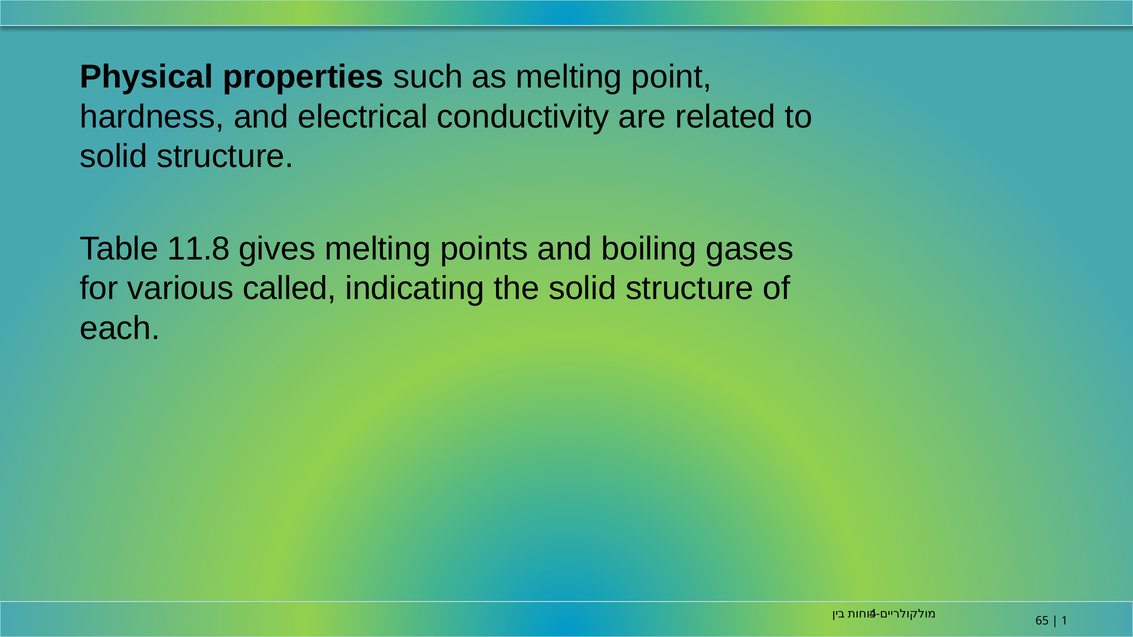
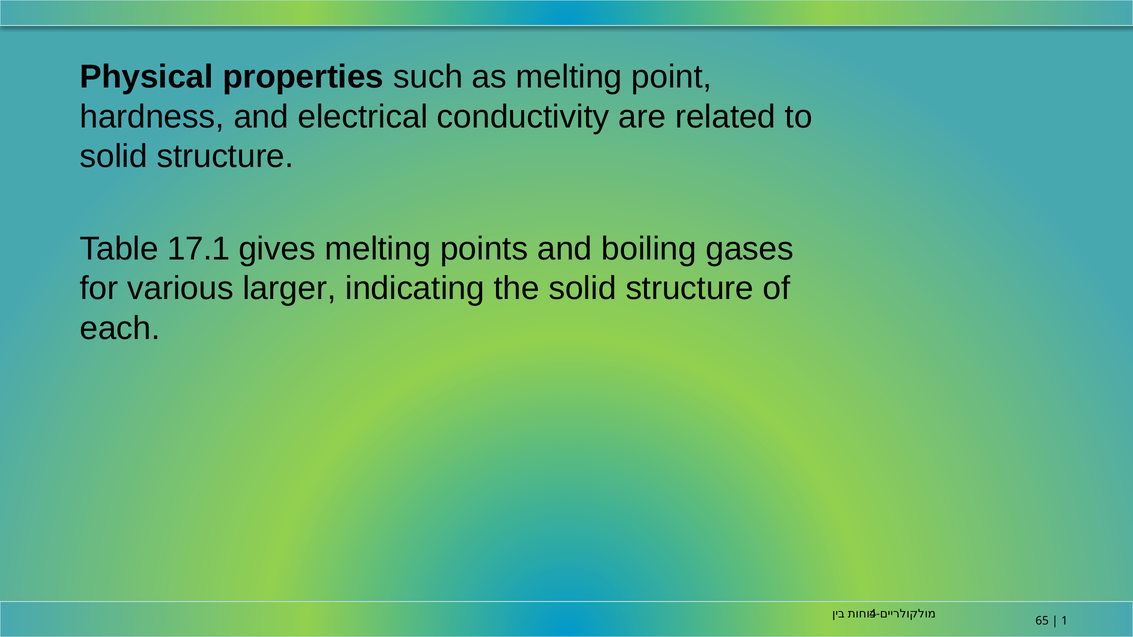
11.8: 11.8 -> 17.1
called: called -> larger
